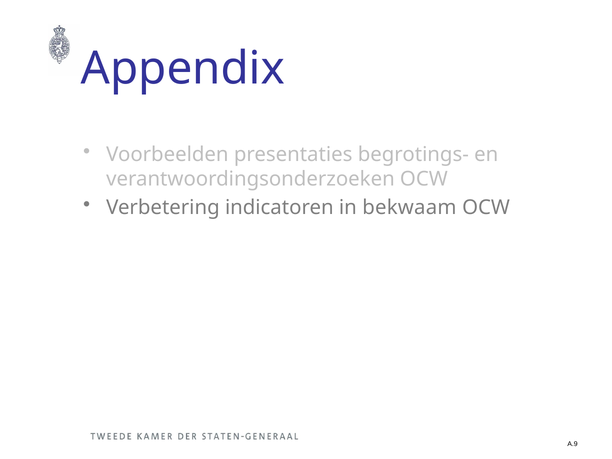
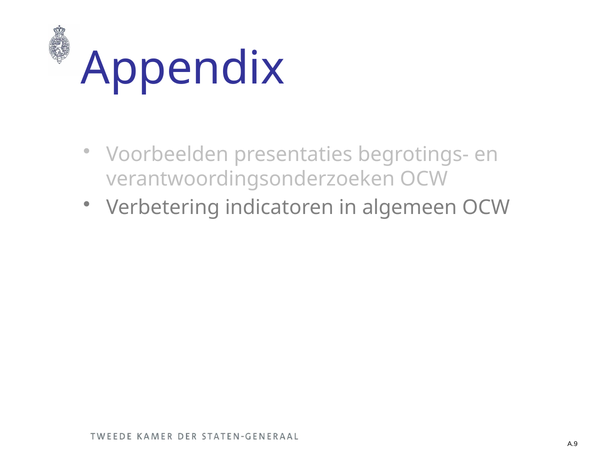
bekwaam: bekwaam -> algemeen
